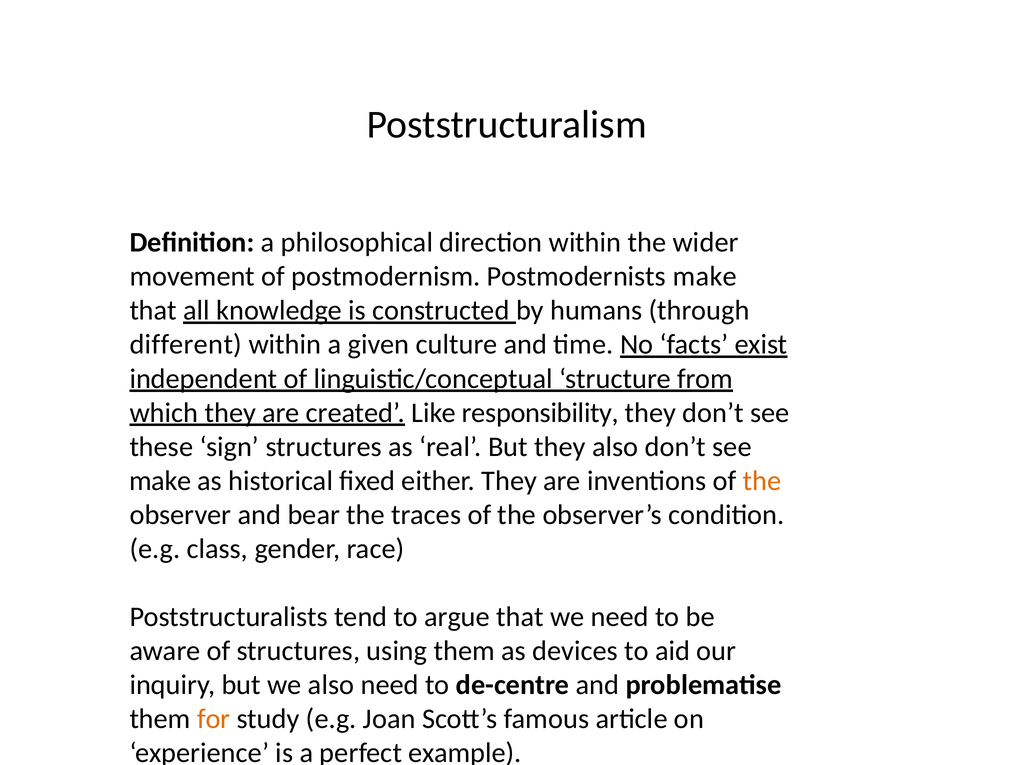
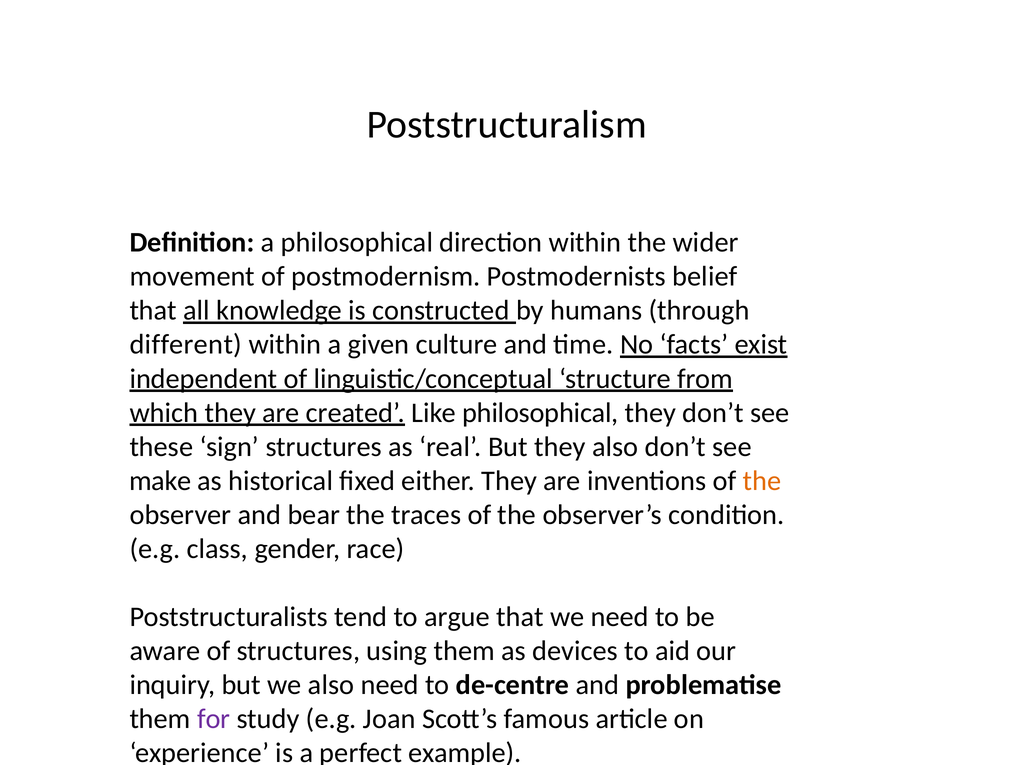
Postmodernists make: make -> belief
Like responsibility: responsibility -> philosophical
for colour: orange -> purple
